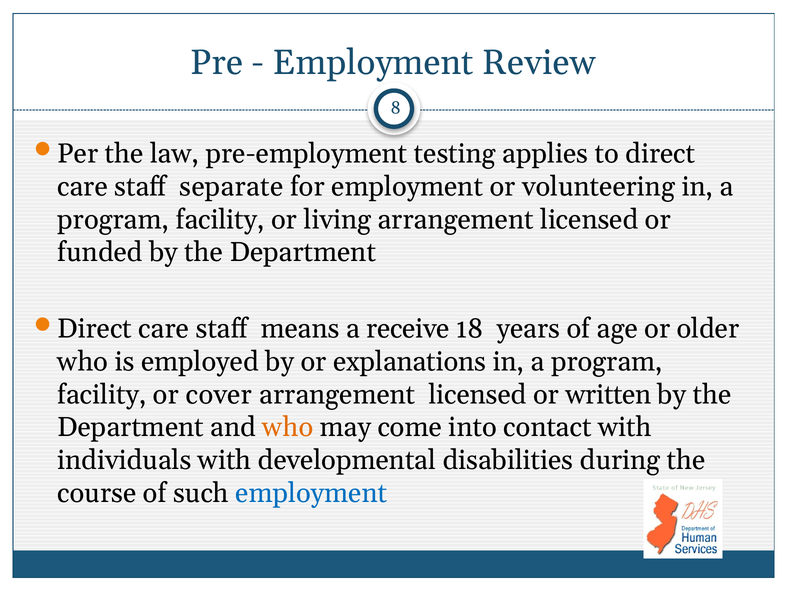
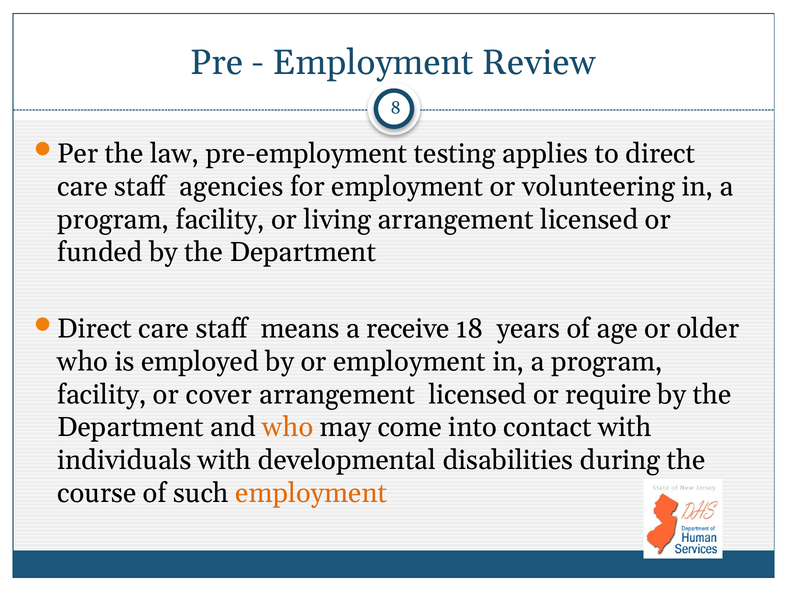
separate: separate -> agencies
or explanations: explanations -> employment
written: written -> require
employment at (311, 493) colour: blue -> orange
